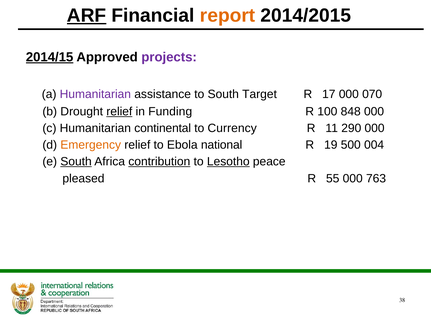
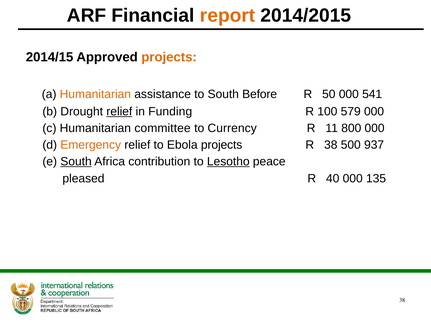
ARF underline: present -> none
2014/15 underline: present -> none
projects at (169, 57) colour: purple -> orange
Humanitarian at (95, 94) colour: purple -> orange
Target: Target -> Before
17: 17 -> 50
070: 070 -> 541
848: 848 -> 579
continental: continental -> committee
290: 290 -> 800
Ebola national: national -> projects
R 19: 19 -> 38
004: 004 -> 937
contribution underline: present -> none
55: 55 -> 40
763: 763 -> 135
